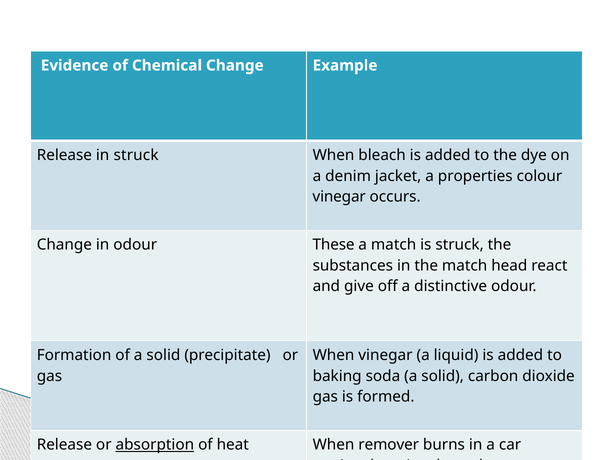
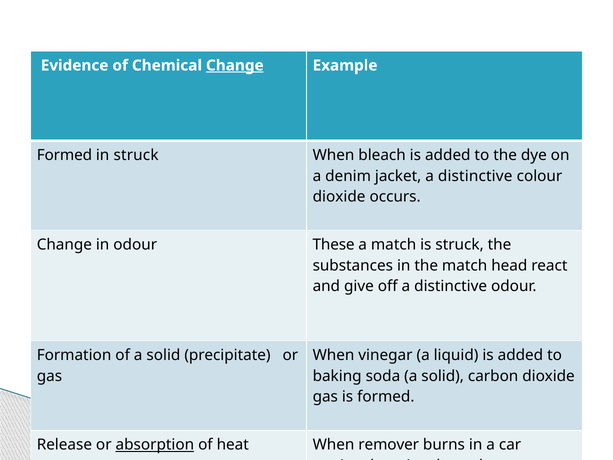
Change at (235, 65) underline: none -> present
Release at (64, 155): Release -> Formed
jacket a properties: properties -> distinctive
vinegar at (339, 197): vinegar -> dioxide
